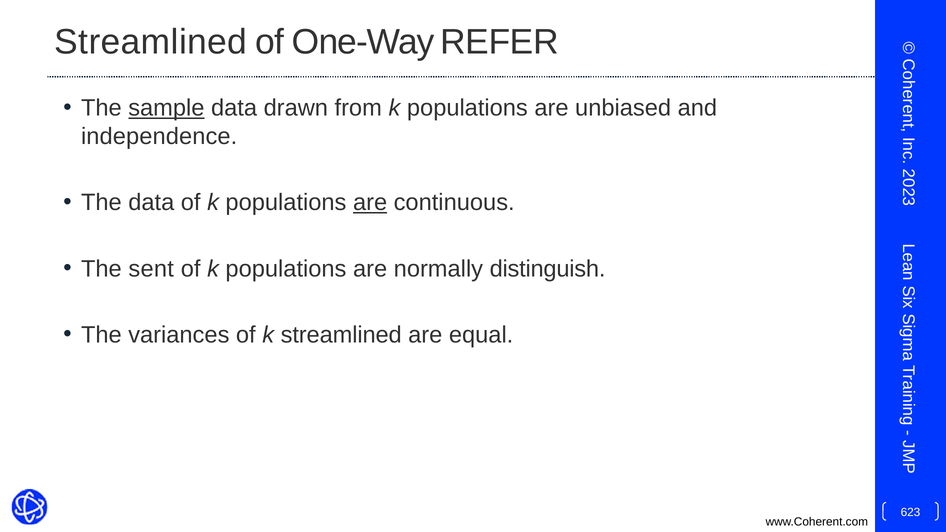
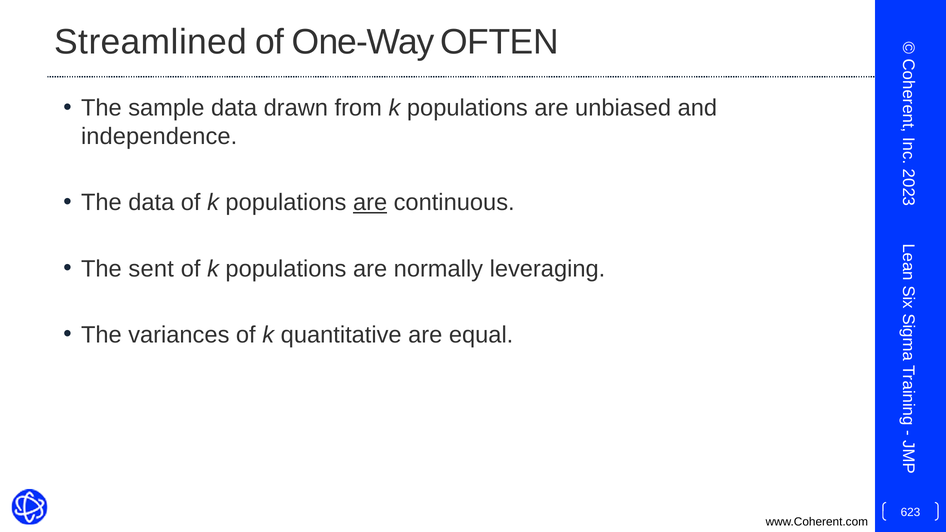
REFER: REFER -> OFTEN
sample underline: present -> none
distinguish: distinguish -> leveraging
k streamlined: streamlined -> quantitative
